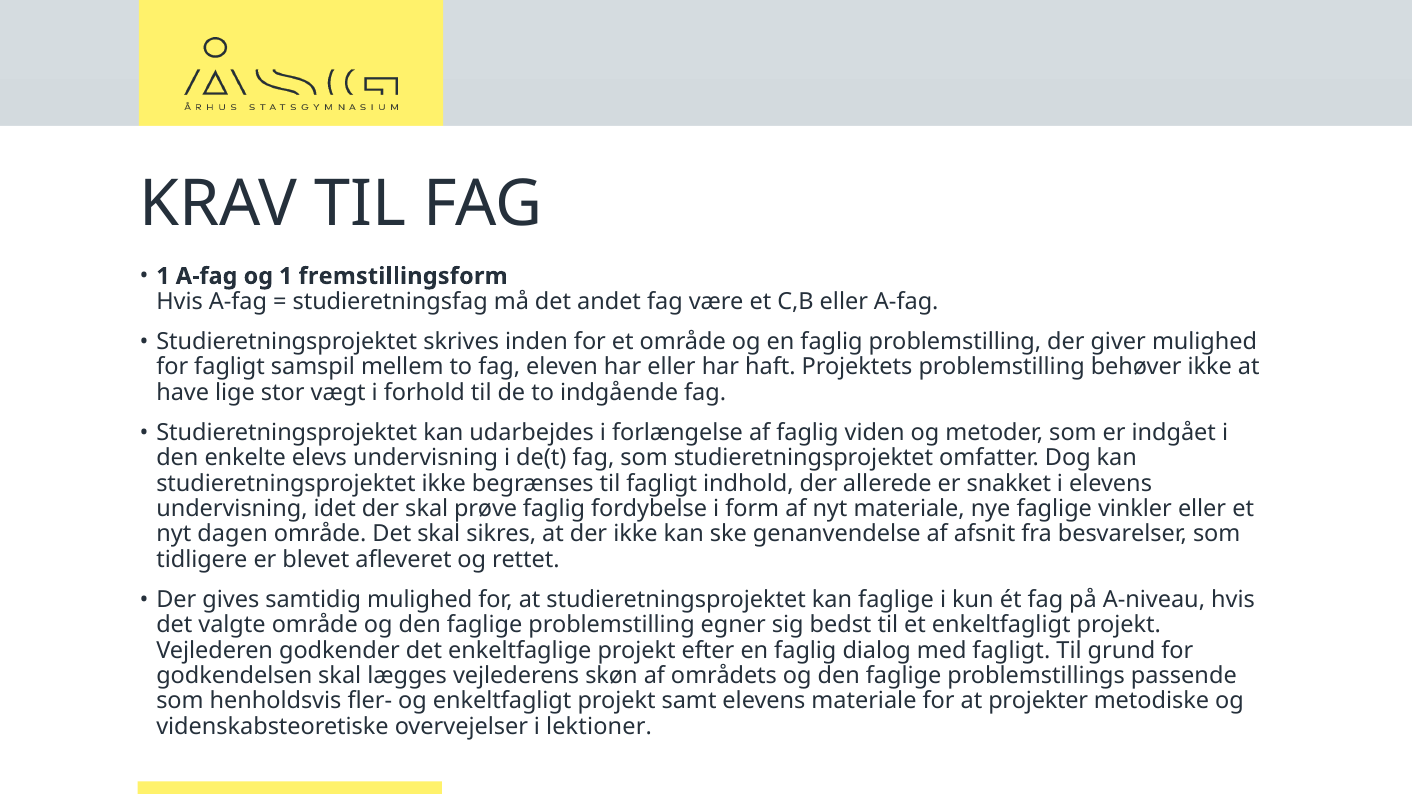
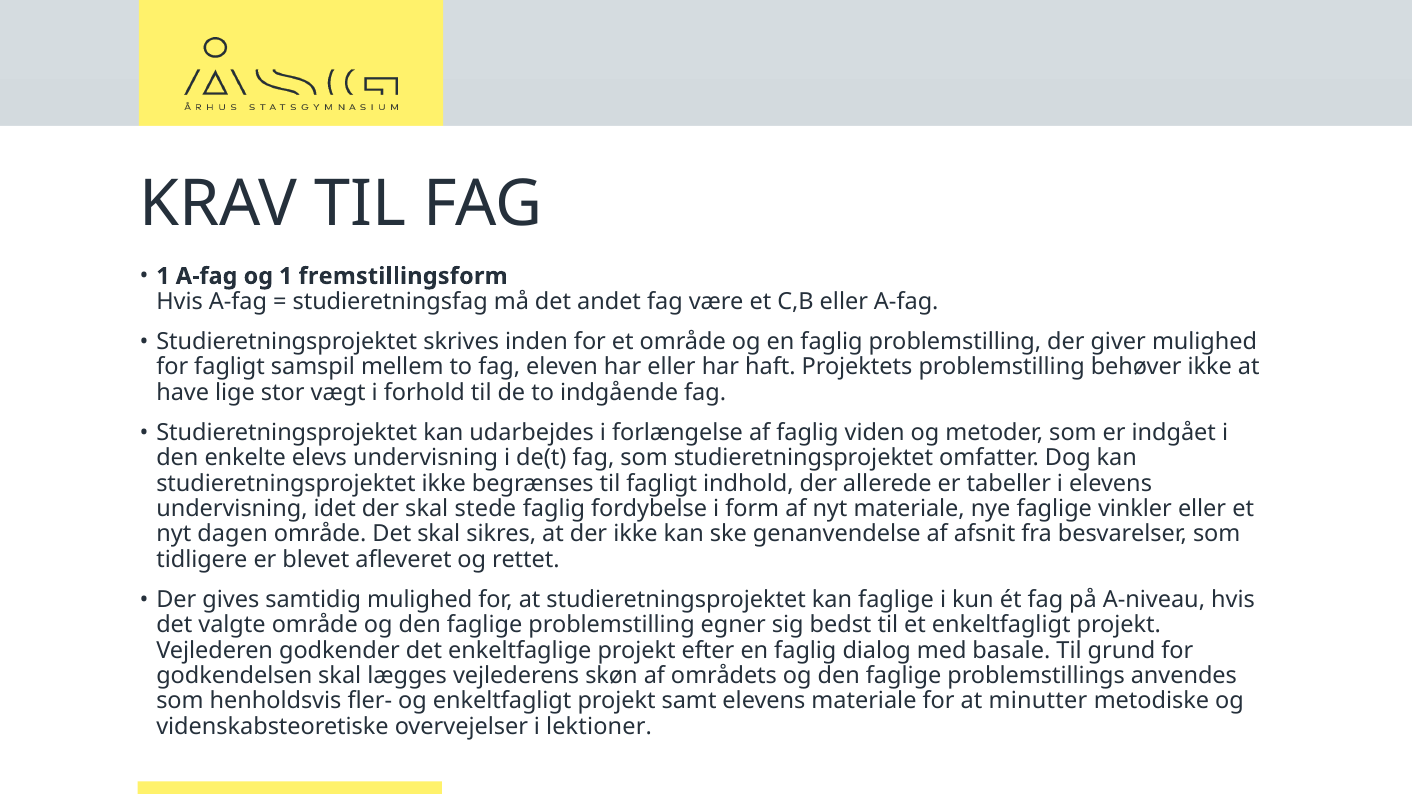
snakket: snakket -> tabeller
prøve: prøve -> stede
med fagligt: fagligt -> basale
passende: passende -> anvendes
projekter: projekter -> minutter
